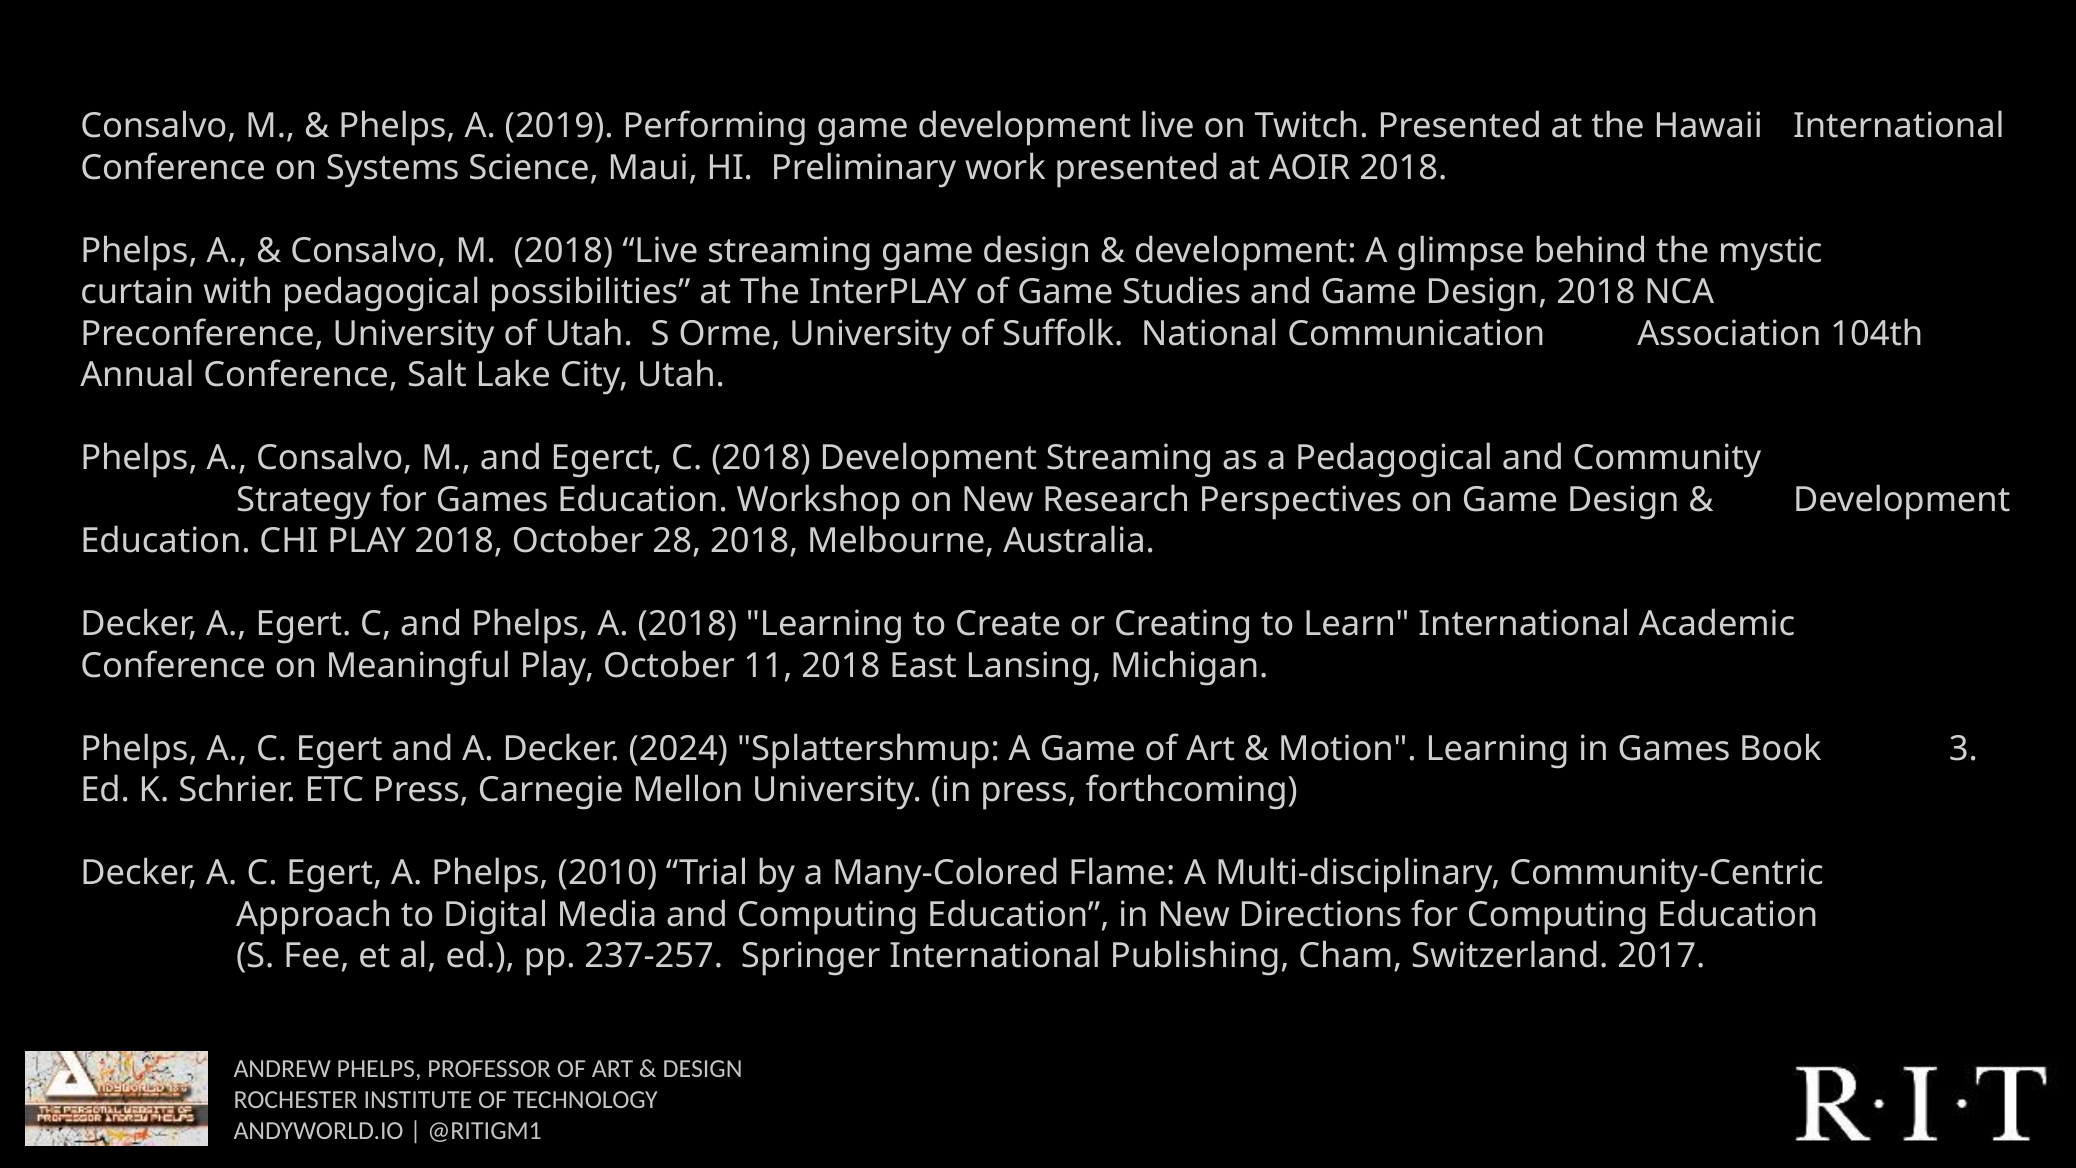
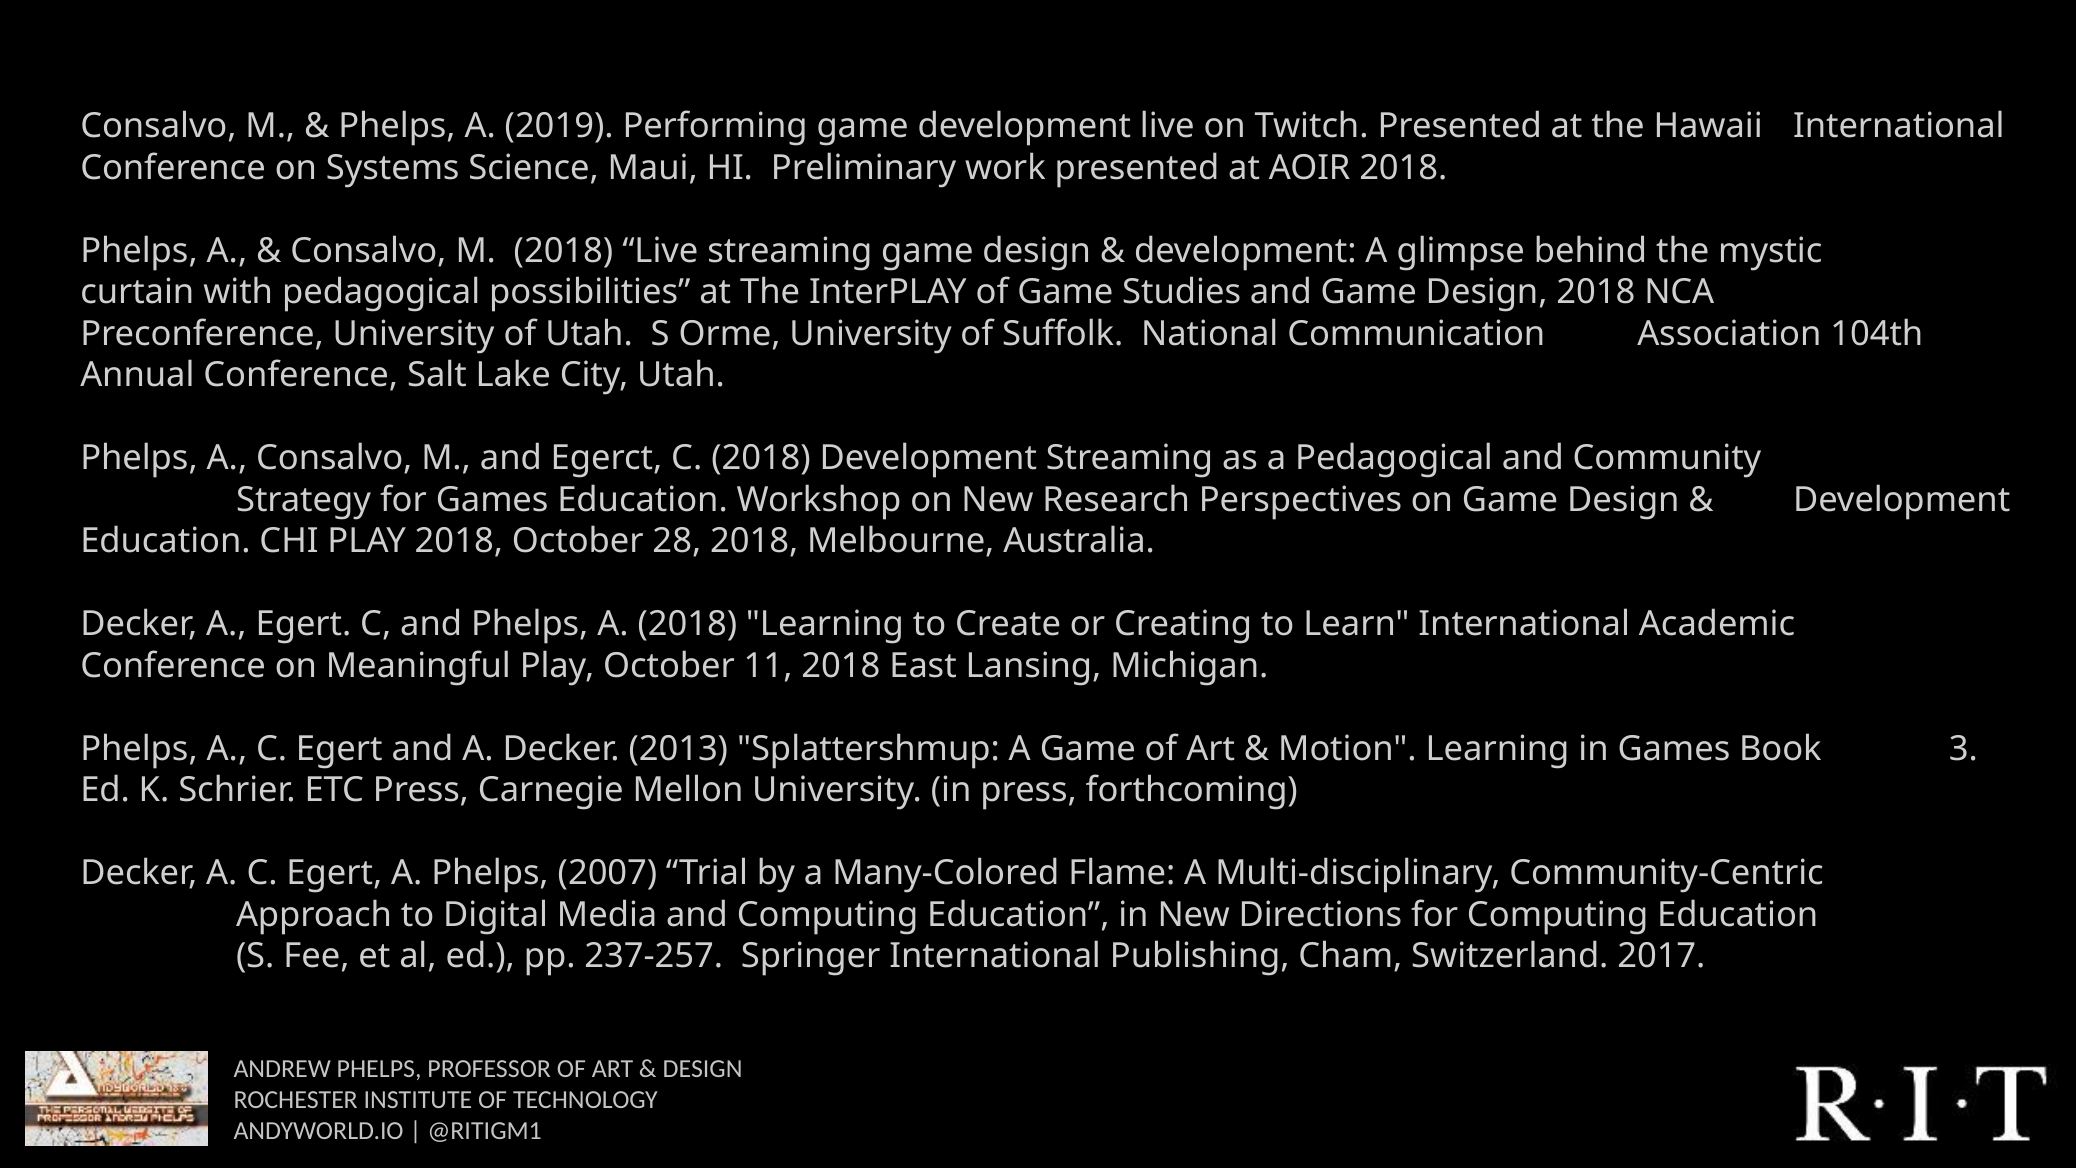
2024: 2024 -> 2013
2010: 2010 -> 2007
